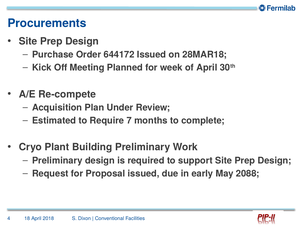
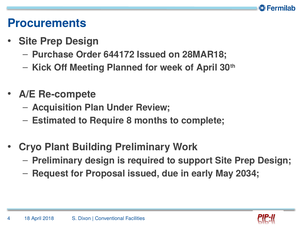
7: 7 -> 8
2088: 2088 -> 2034
